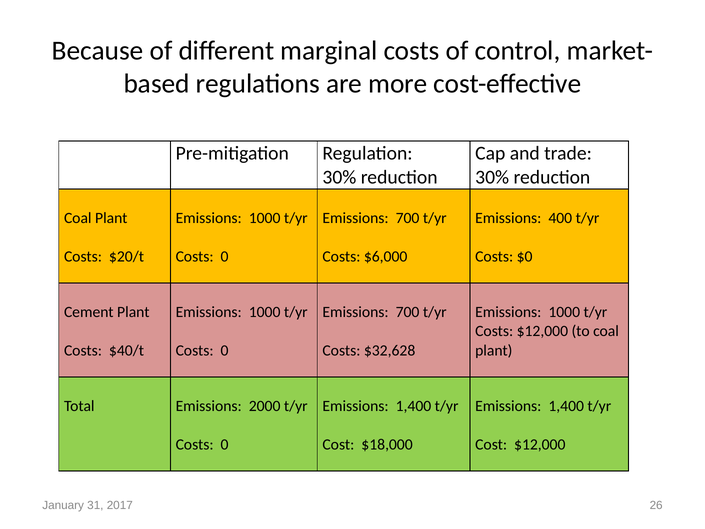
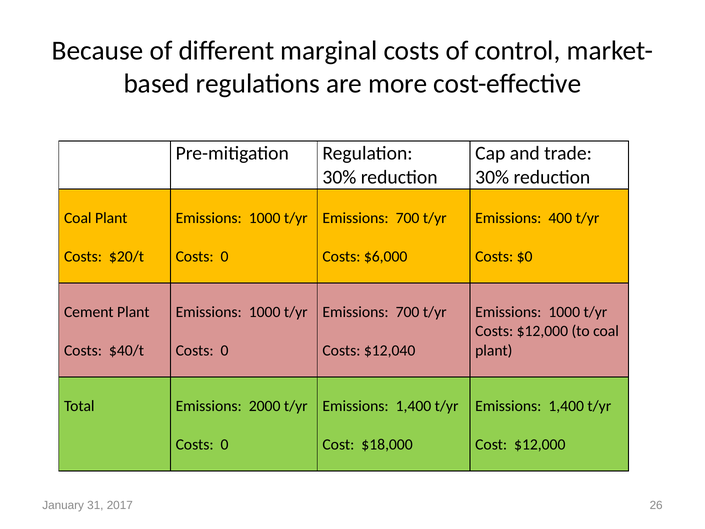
$32,628: $32,628 -> $12,040
